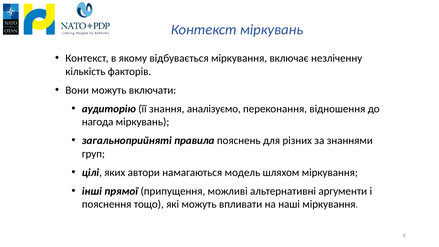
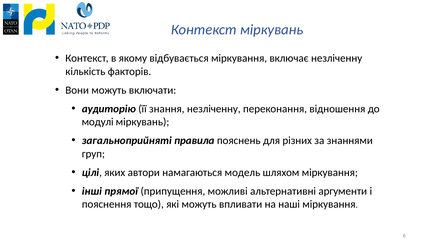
знання аналізуємо: аналізуємо -> незліченну
нагода: нагода -> модулі
